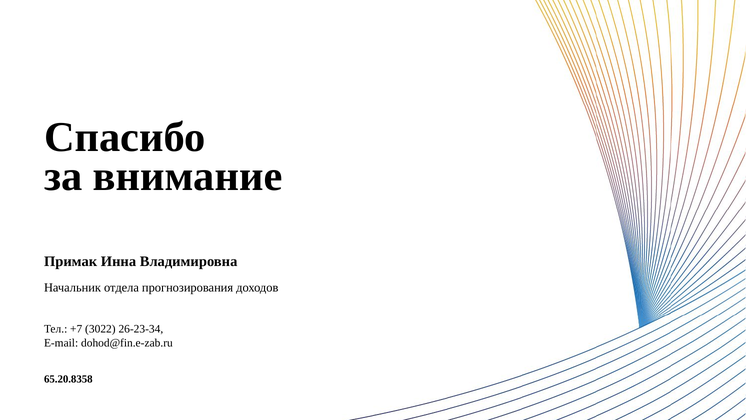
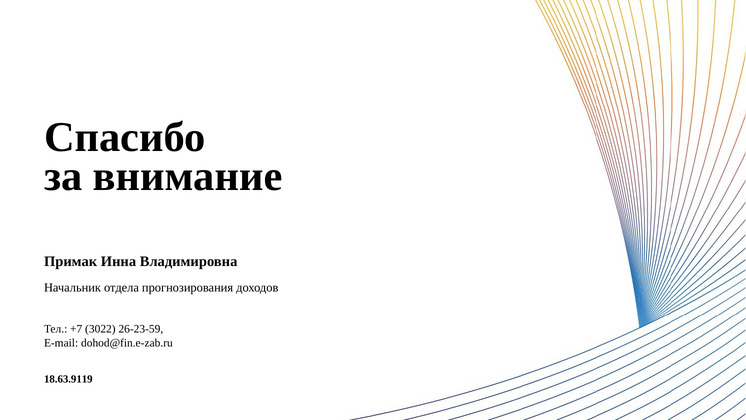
26-23-34: 26-23-34 -> 26-23-59
65.20.8358: 65.20.8358 -> 18.63.9119
